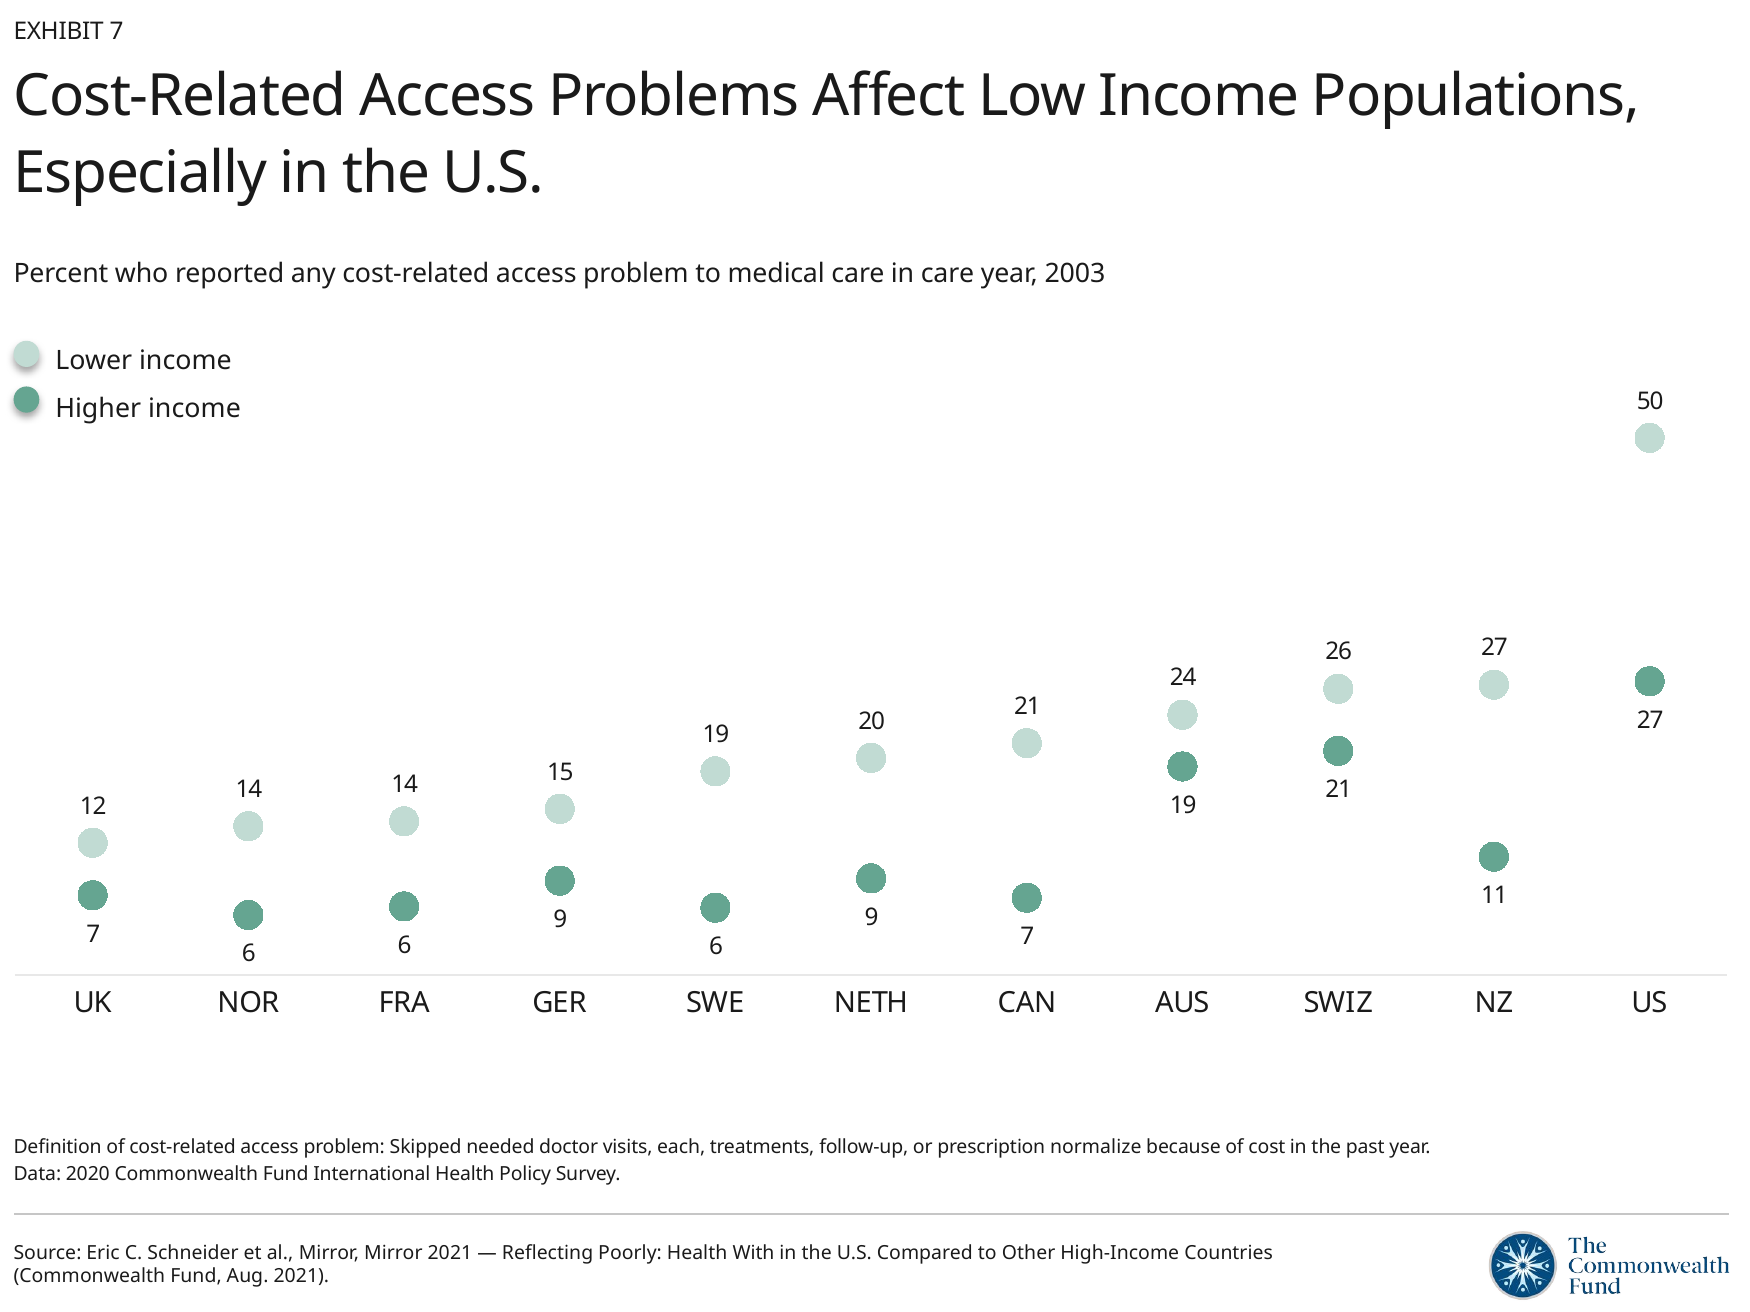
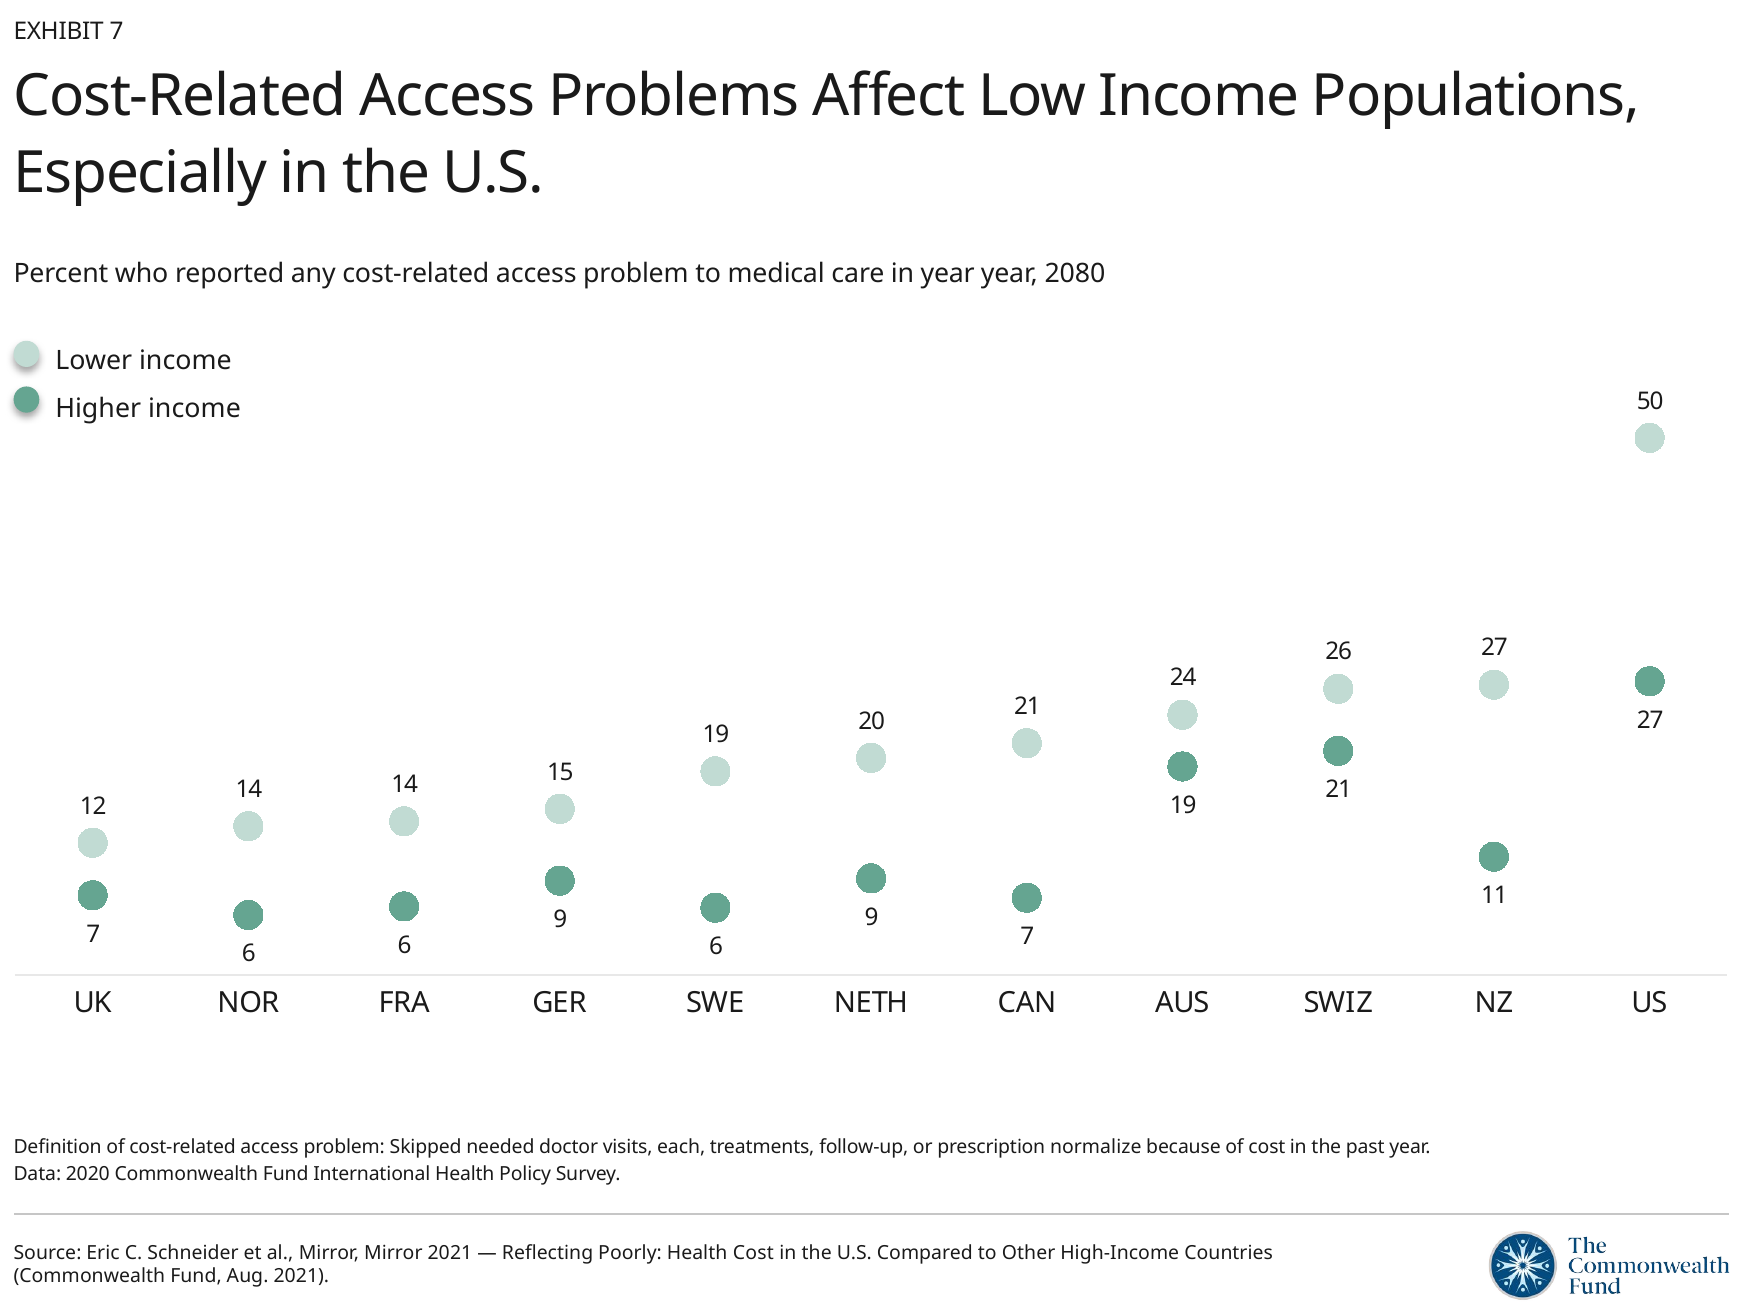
in care: care -> year
2003: 2003 -> 2080
Health With: With -> Cost
